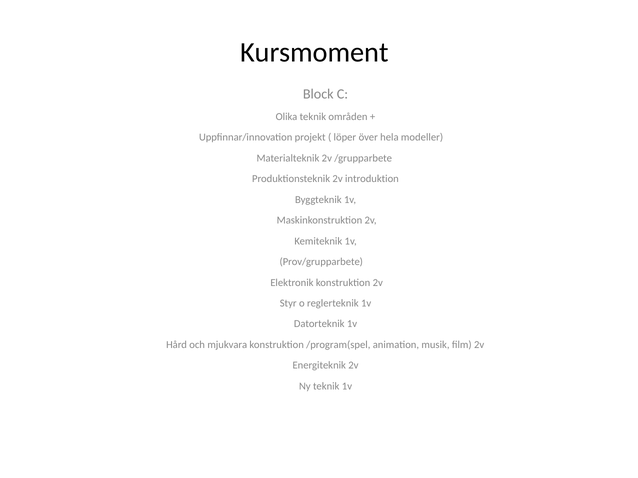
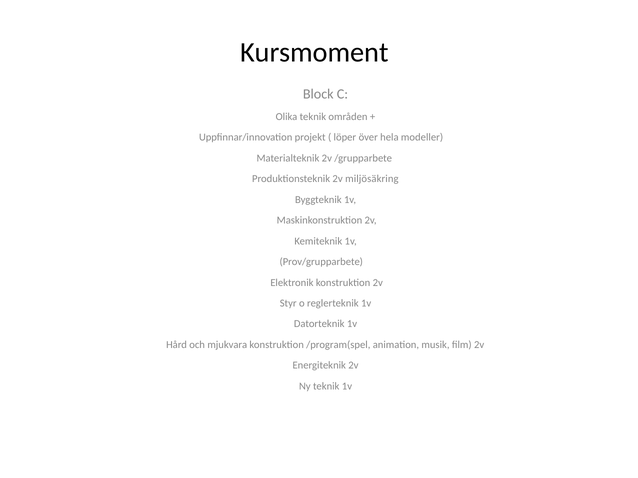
introduktion: introduktion -> miljösäkring
